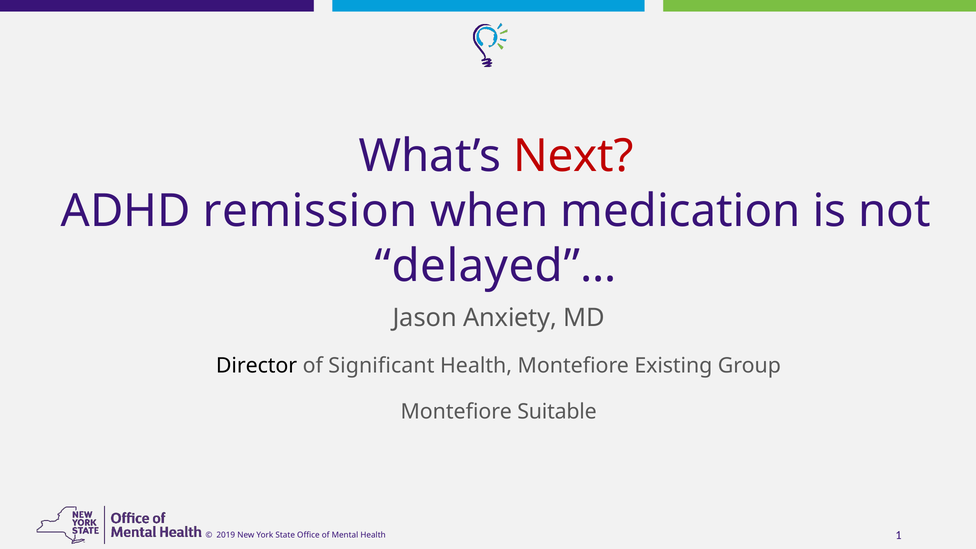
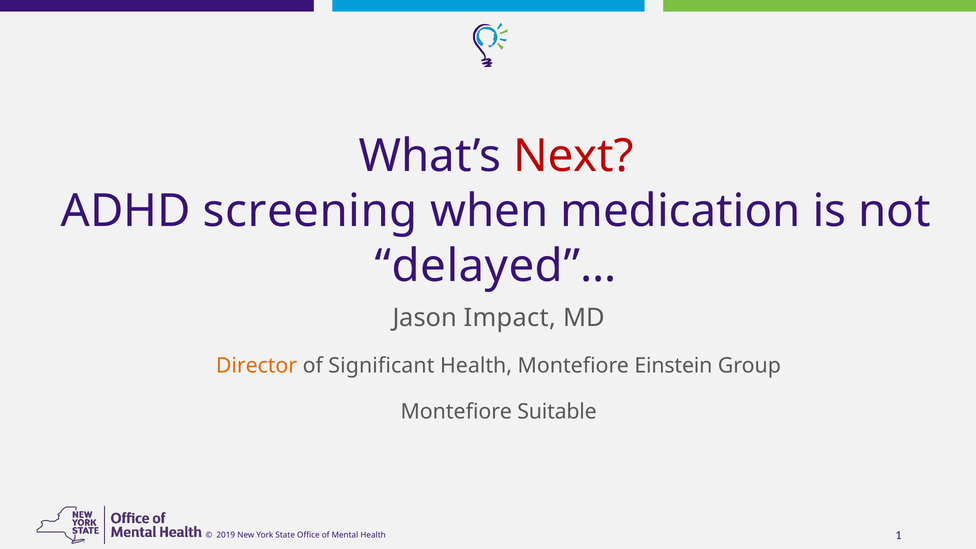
remission: remission -> screening
Anxiety: Anxiety -> Impact
Director colour: black -> orange
Existing: Existing -> Einstein
